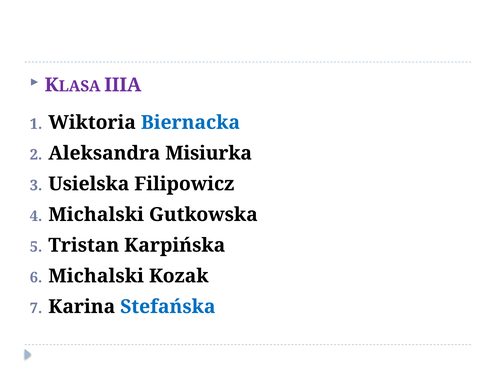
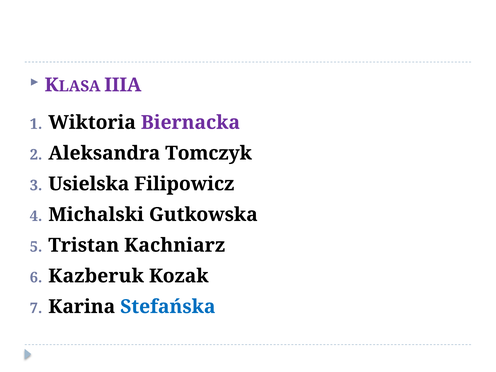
Biernacka colour: blue -> purple
Misiurka: Misiurka -> Tomczyk
Karpińska: Karpińska -> Kachniarz
Michalski at (96, 276): Michalski -> Kazberuk
